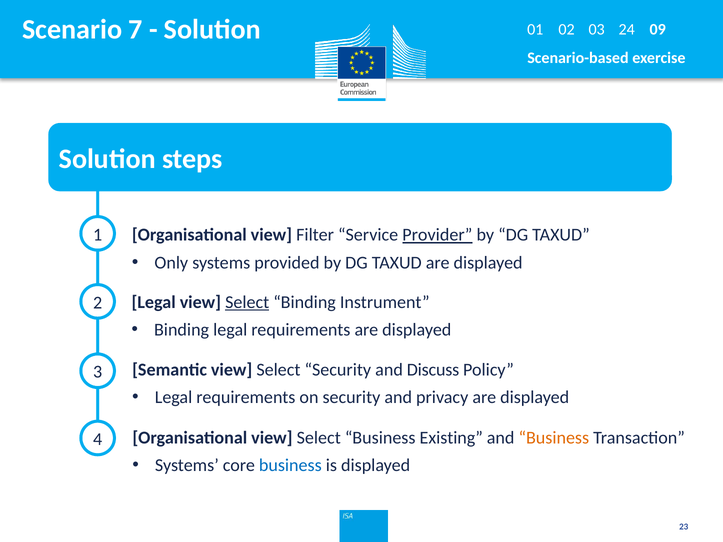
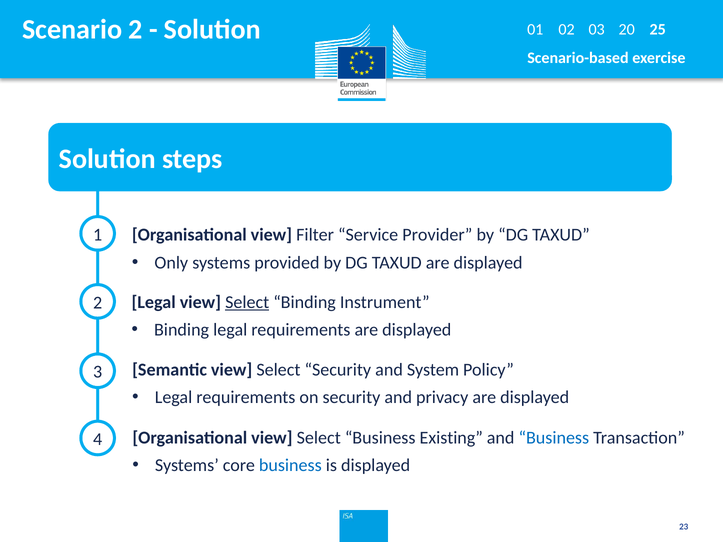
Scenario 7: 7 -> 2
24: 24 -> 20
09: 09 -> 25
Provider underline: present -> none
Discuss: Discuss -> System
Business at (554, 438) colour: orange -> blue
